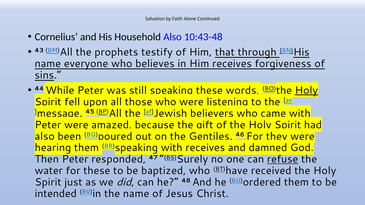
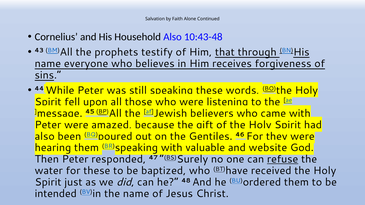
Holy at (306, 90) underline: present -> none
with receives: receives -> valuable
damned: damned -> website
